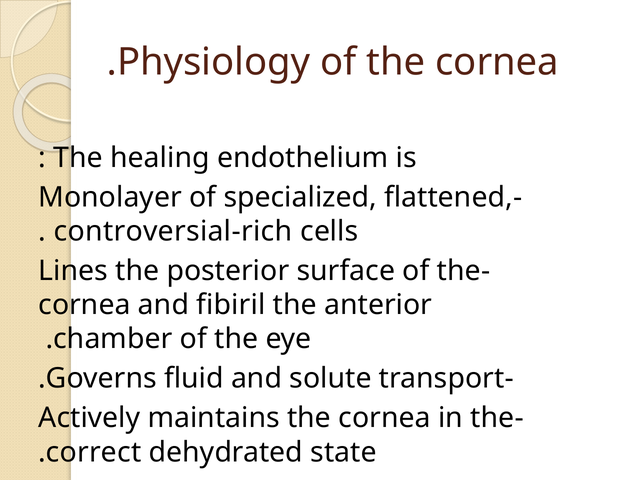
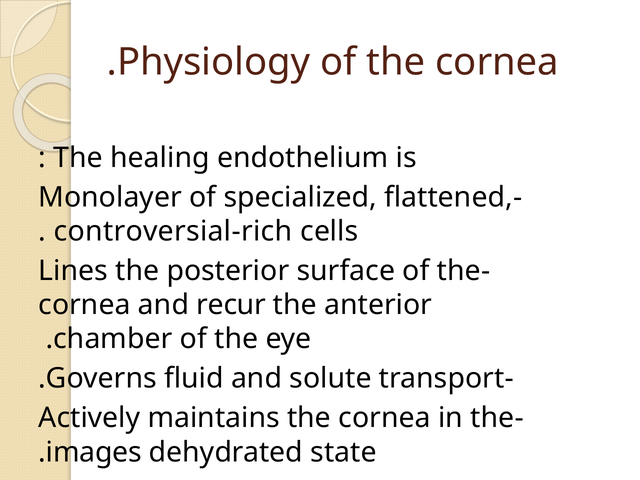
fibiril: fibiril -> recur
correct: correct -> images
